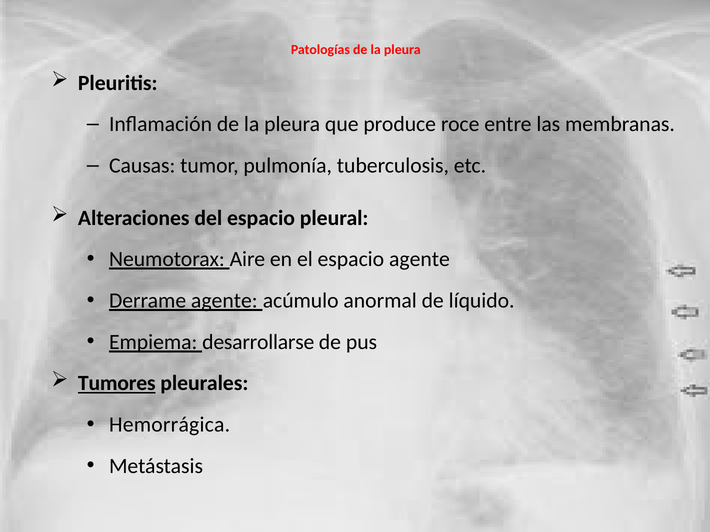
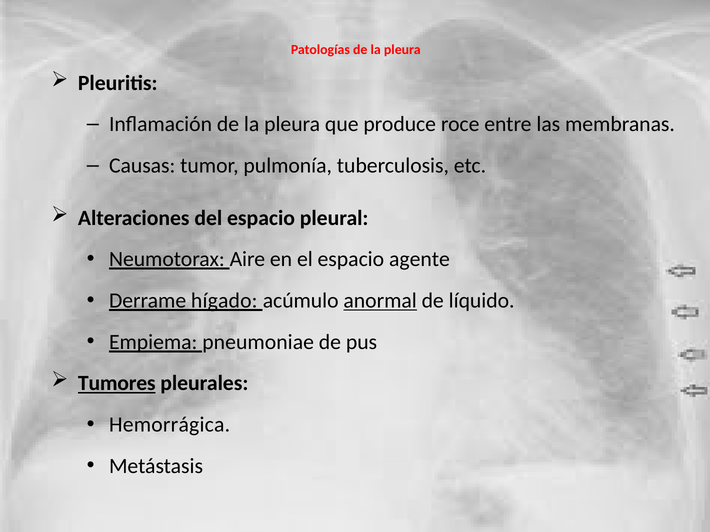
Derrame agente: agente -> hígado
anormal underline: none -> present
desarrollarse: desarrollarse -> pneumoniae
